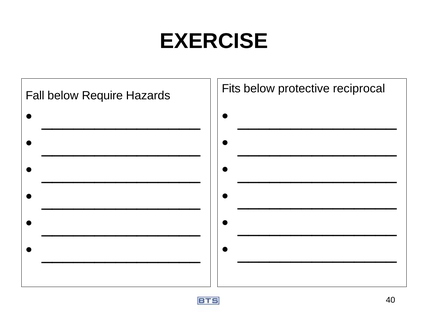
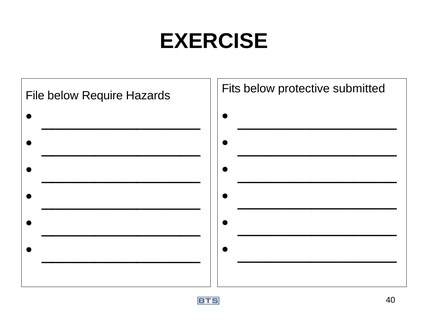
reciprocal: reciprocal -> submitted
Fall: Fall -> File
